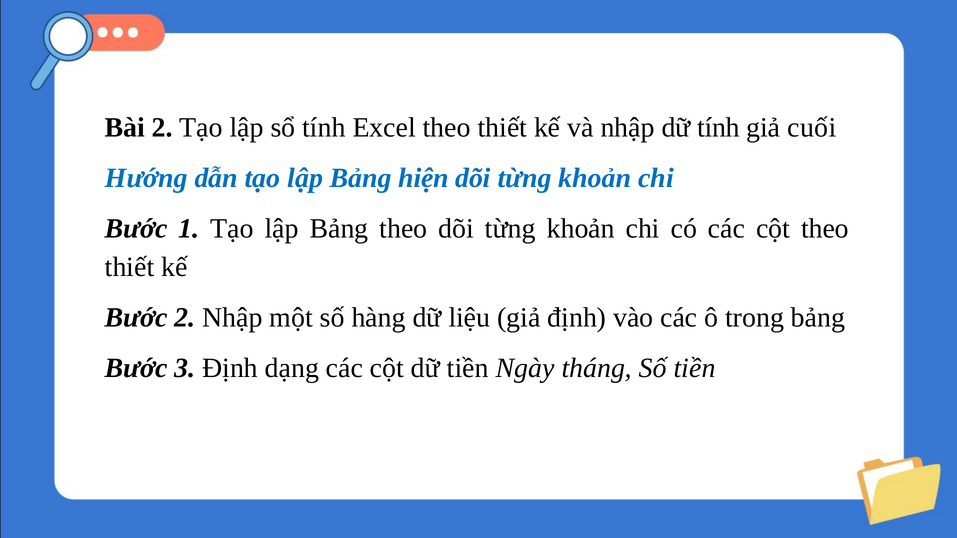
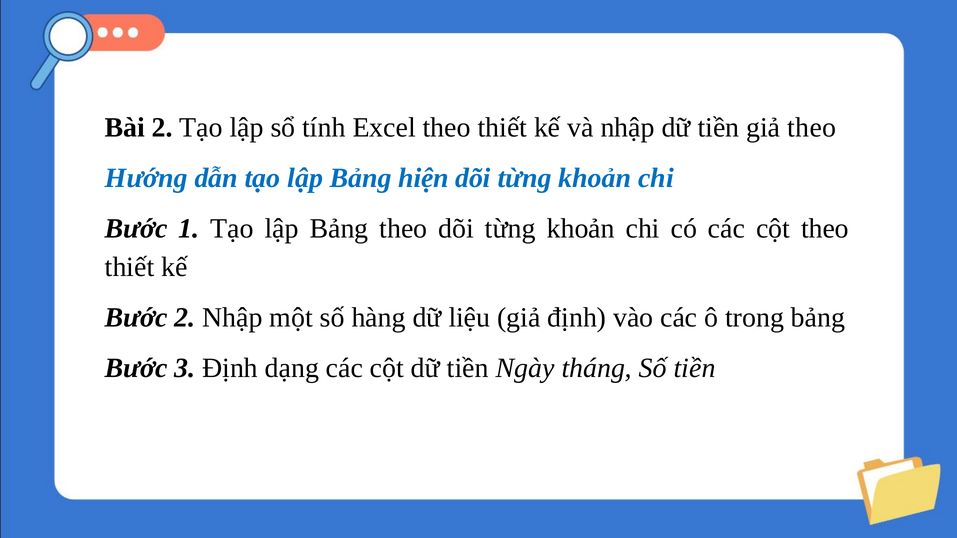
nhập dữ tính: tính -> tiền
giả cuối: cuối -> theo
